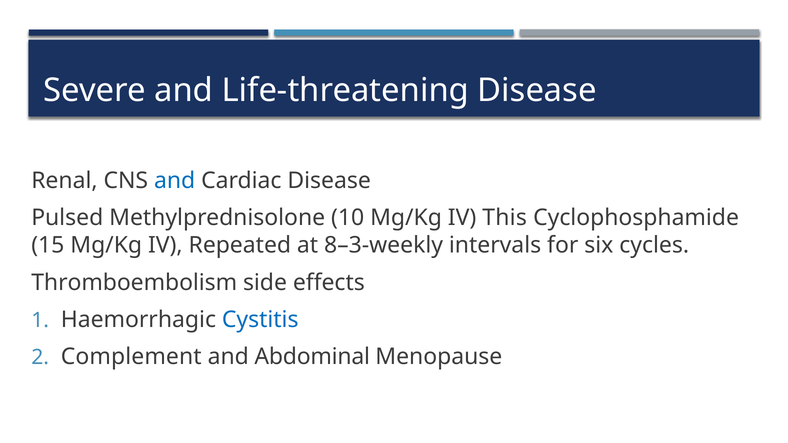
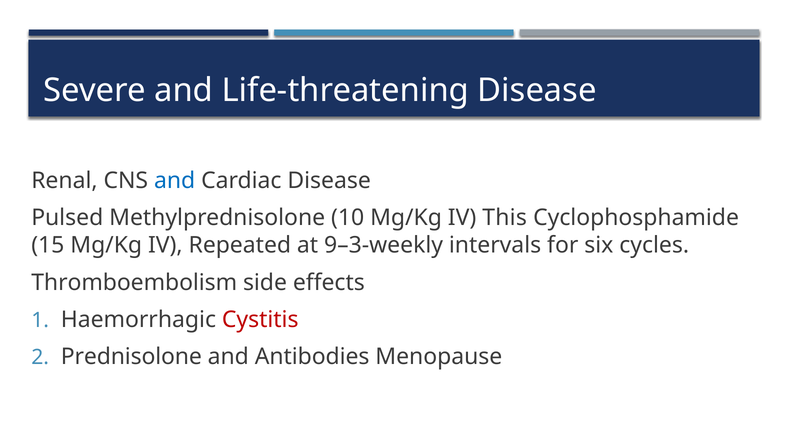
8–3-weekly: 8–3-weekly -> 9–3-weekly
Cystitis colour: blue -> red
Complement: Complement -> Prednisolone
Abdominal: Abdominal -> Antibodies
